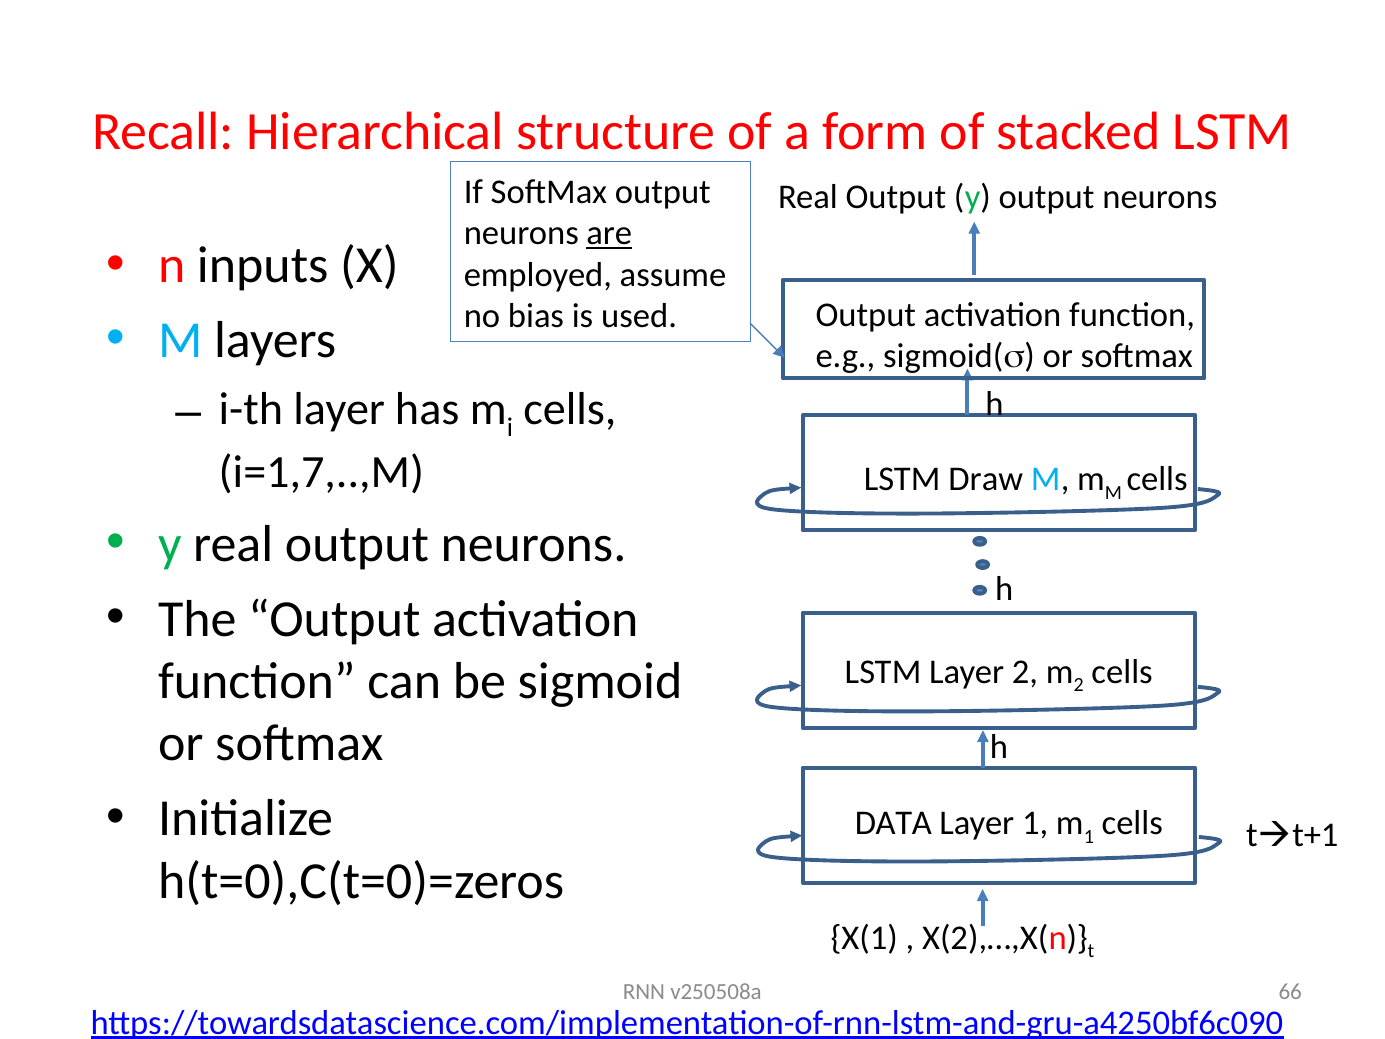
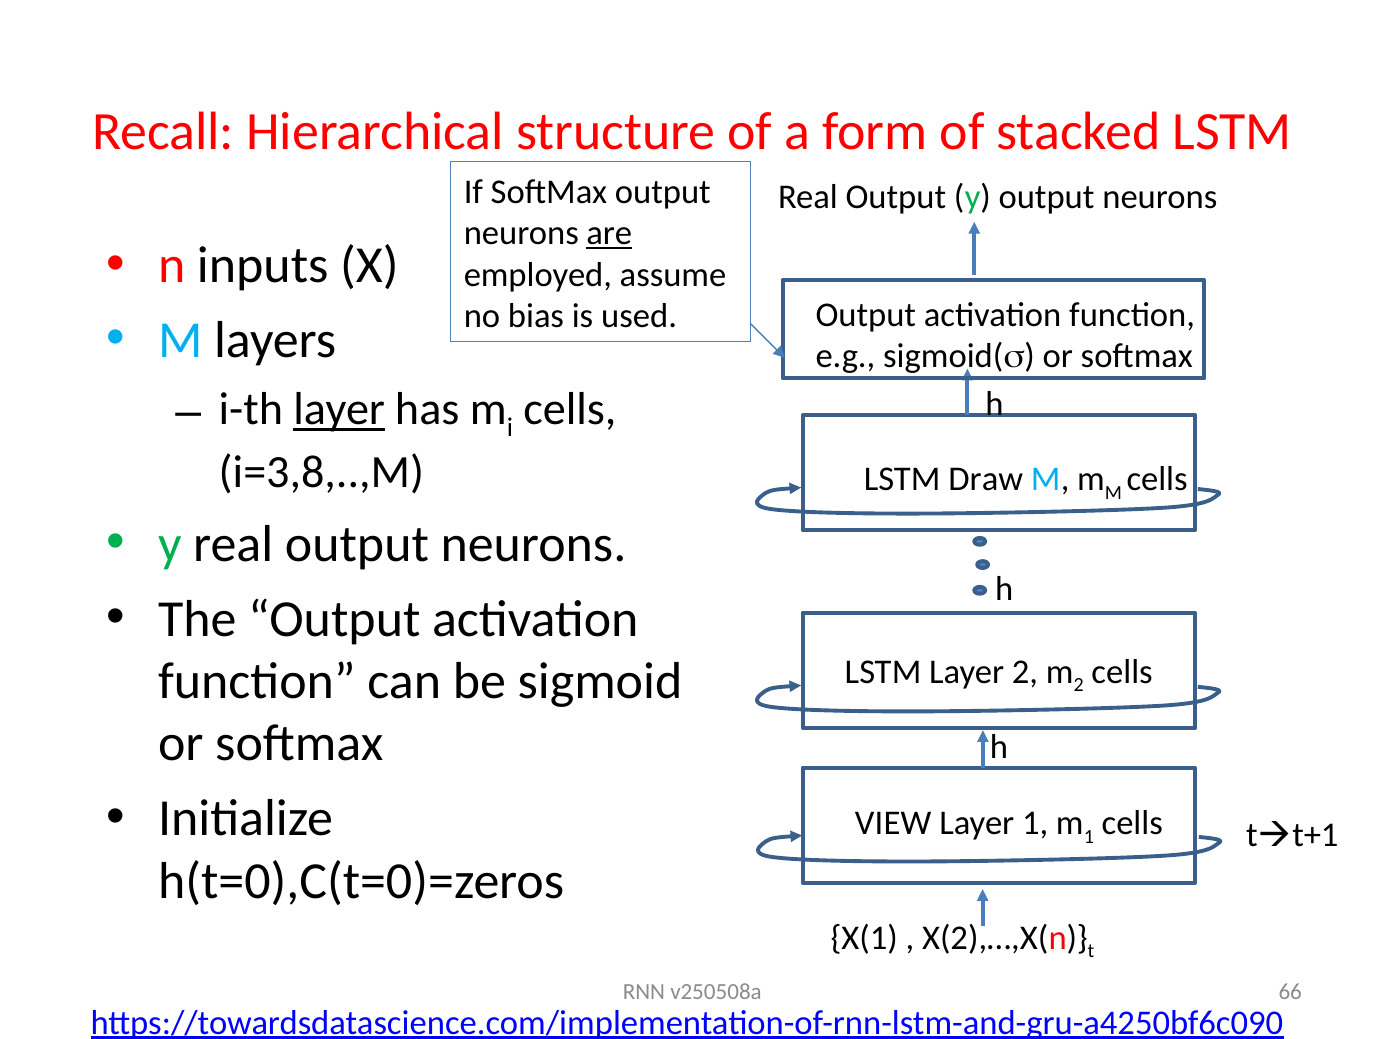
layer at (339, 409) underline: none -> present
i=1,7,..,M: i=1,7,..,M -> i=3,8,..,M
DATA: DATA -> VIEW
